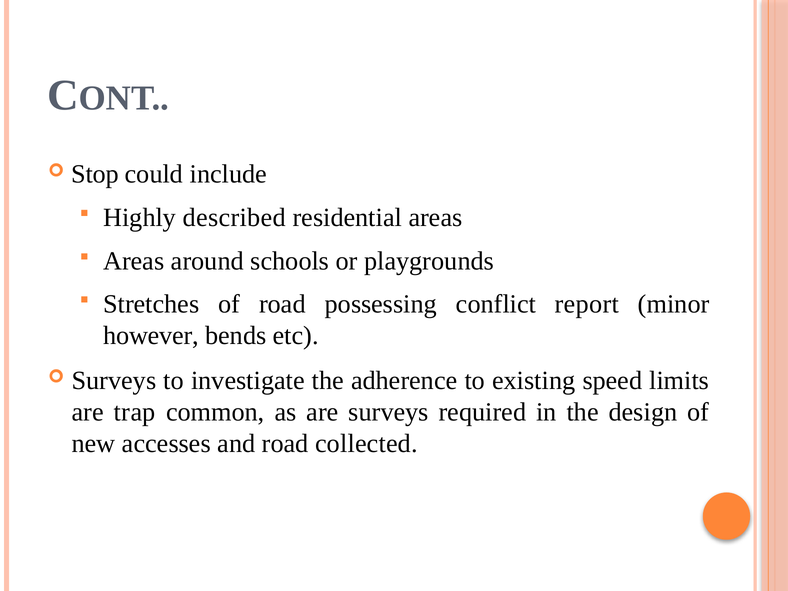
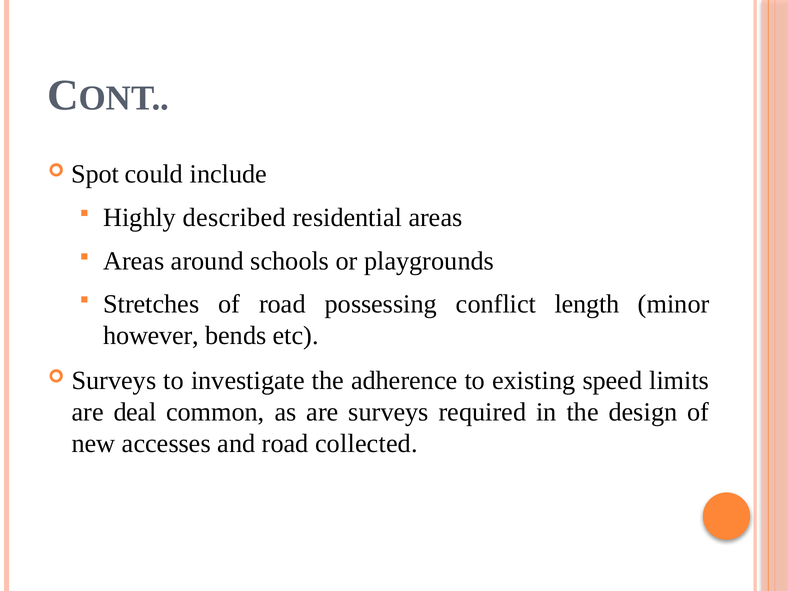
Stop: Stop -> Spot
report: report -> length
trap: trap -> deal
